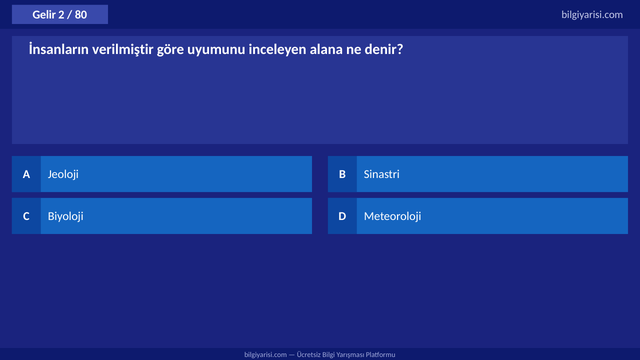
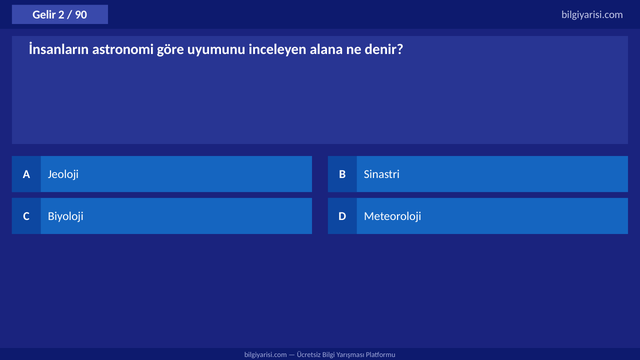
80: 80 -> 90
verilmiştir: verilmiştir -> astronomi
